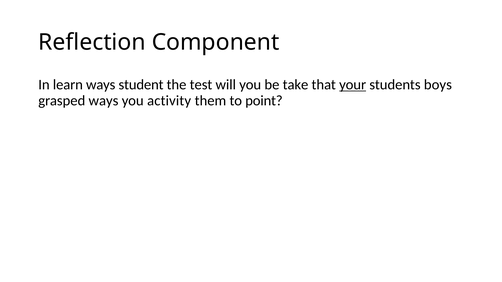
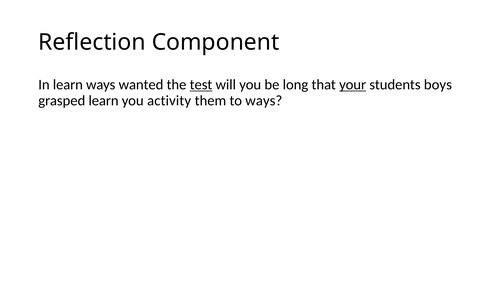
student: student -> wanted
test underline: none -> present
take: take -> long
grasped ways: ways -> learn
to point: point -> ways
